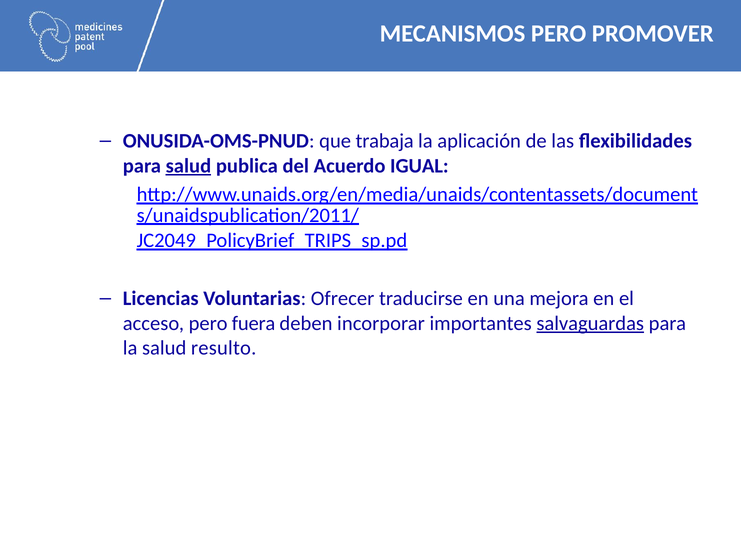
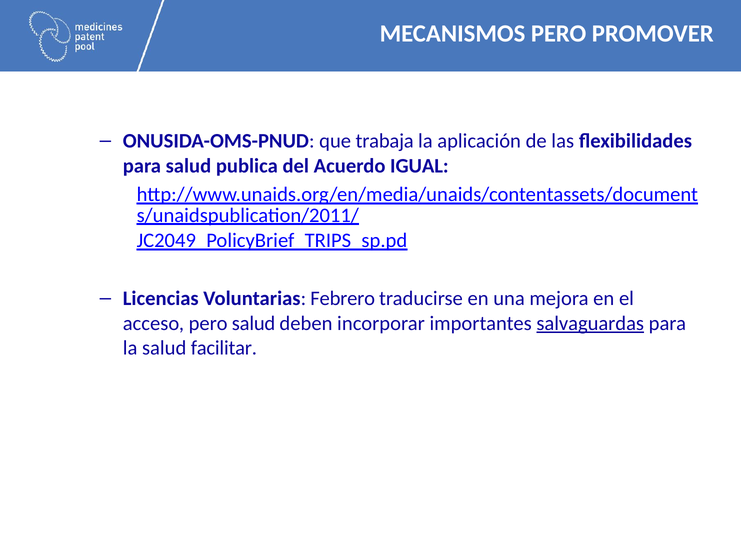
salud at (188, 166) underline: present -> none
Ofrecer: Ofrecer -> Febrero
pero fuera: fuera -> salud
resulto: resulto -> facilitar
